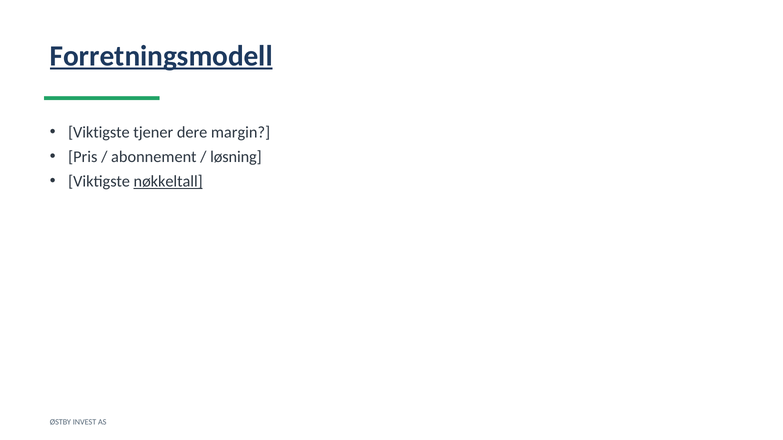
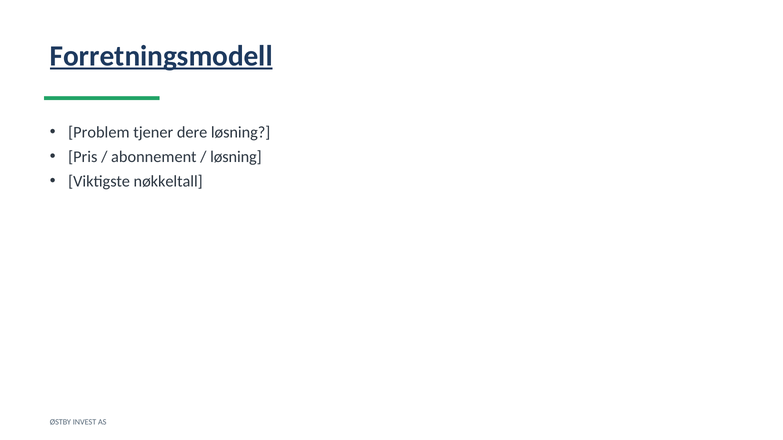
Viktigste at (99, 133): Viktigste -> Problem
dere margin: margin -> løsning
nøkkeltall underline: present -> none
